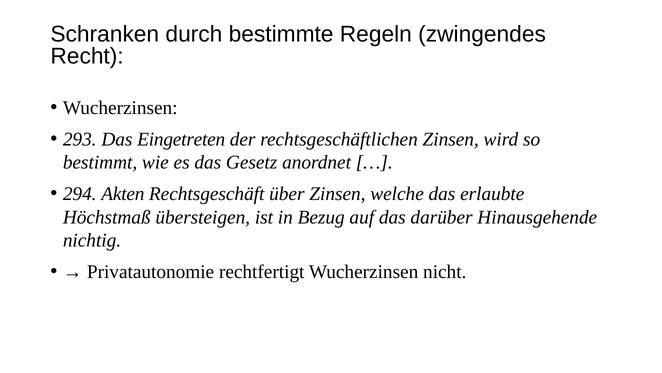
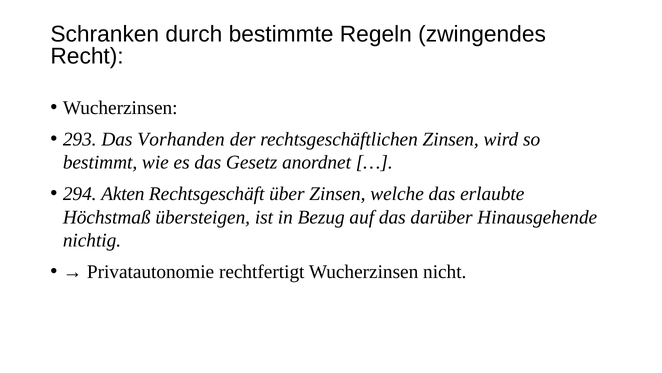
Eingetreten: Eingetreten -> Vorhanden
